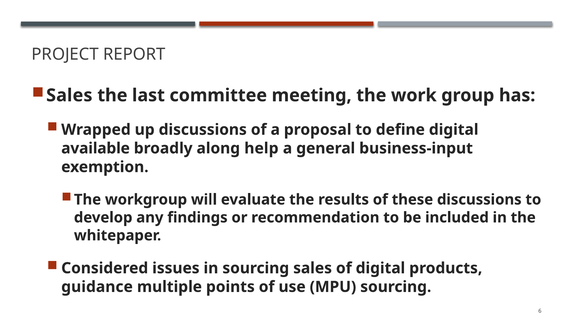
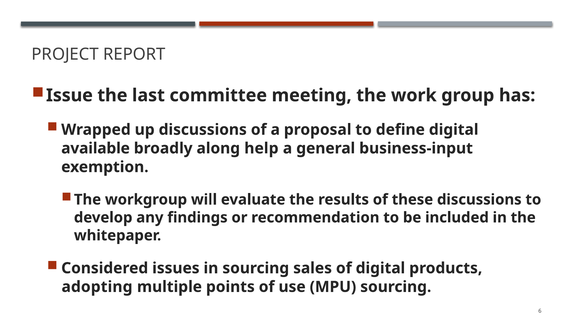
Sales at (69, 95): Sales -> Issue
guidance: guidance -> adopting
